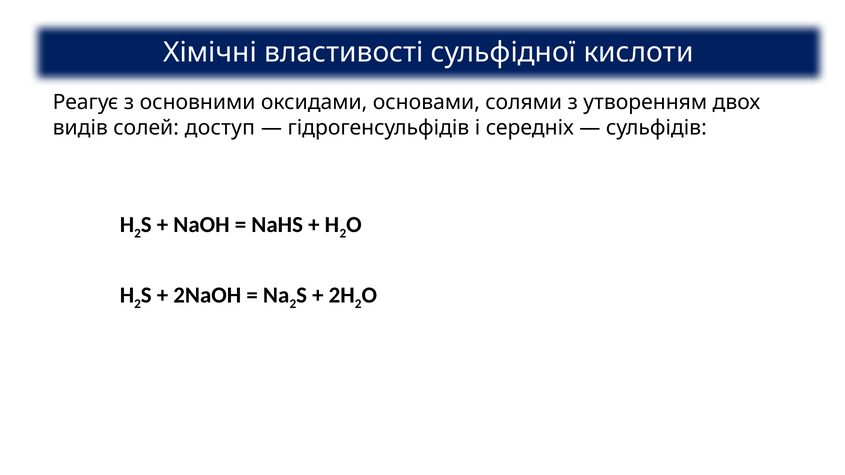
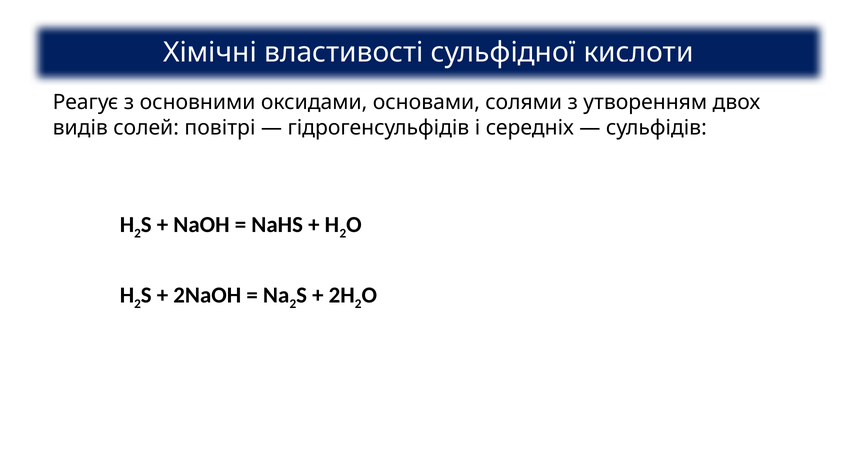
доступ: доступ -> повітрі
